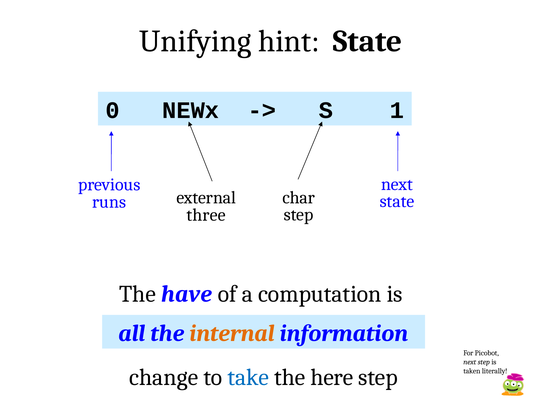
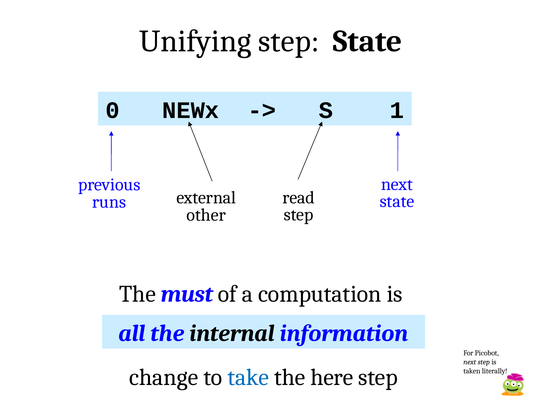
Unifying hint: hint -> step
char: char -> read
three: three -> other
have: have -> must
internal colour: orange -> black
